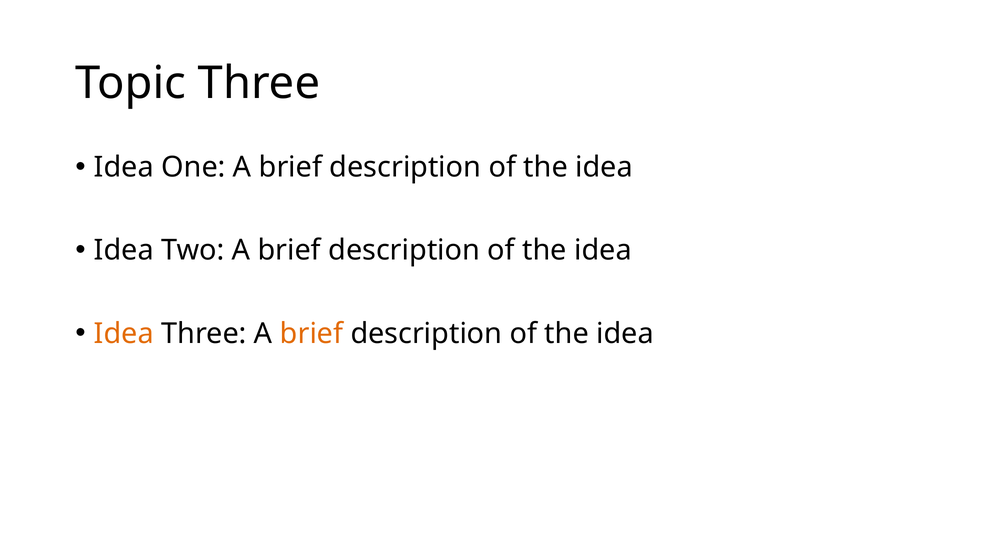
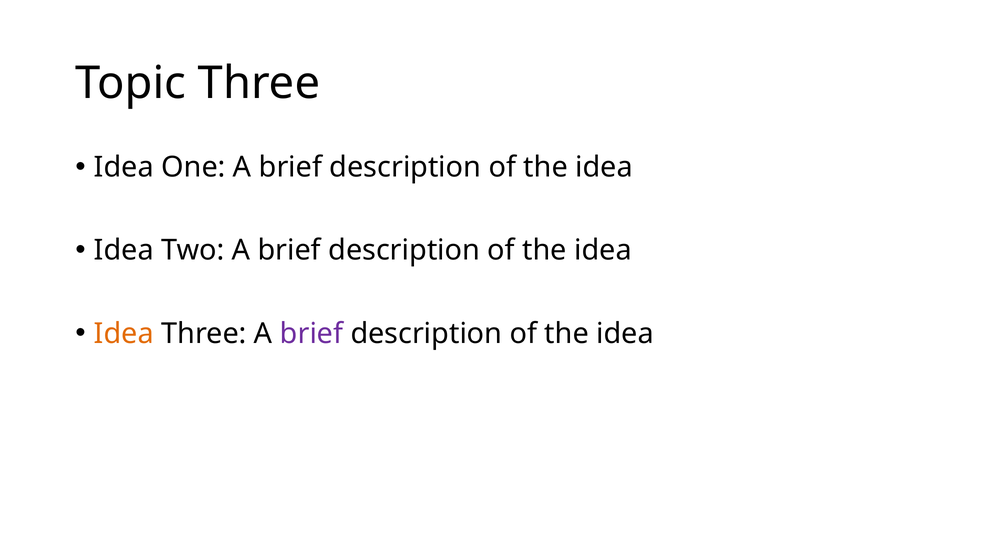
brief at (312, 333) colour: orange -> purple
